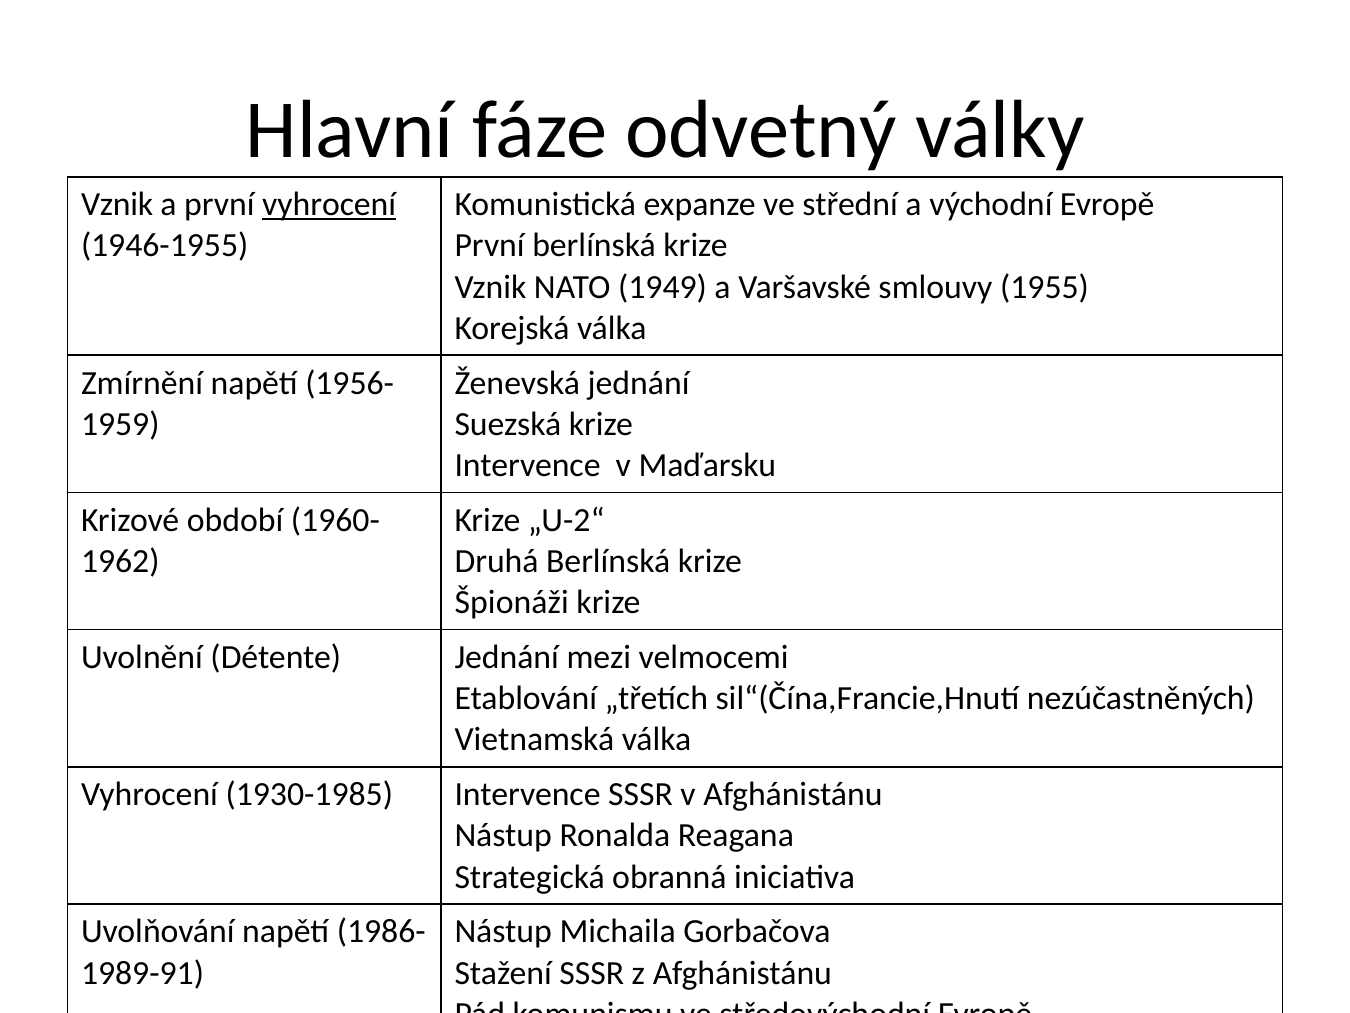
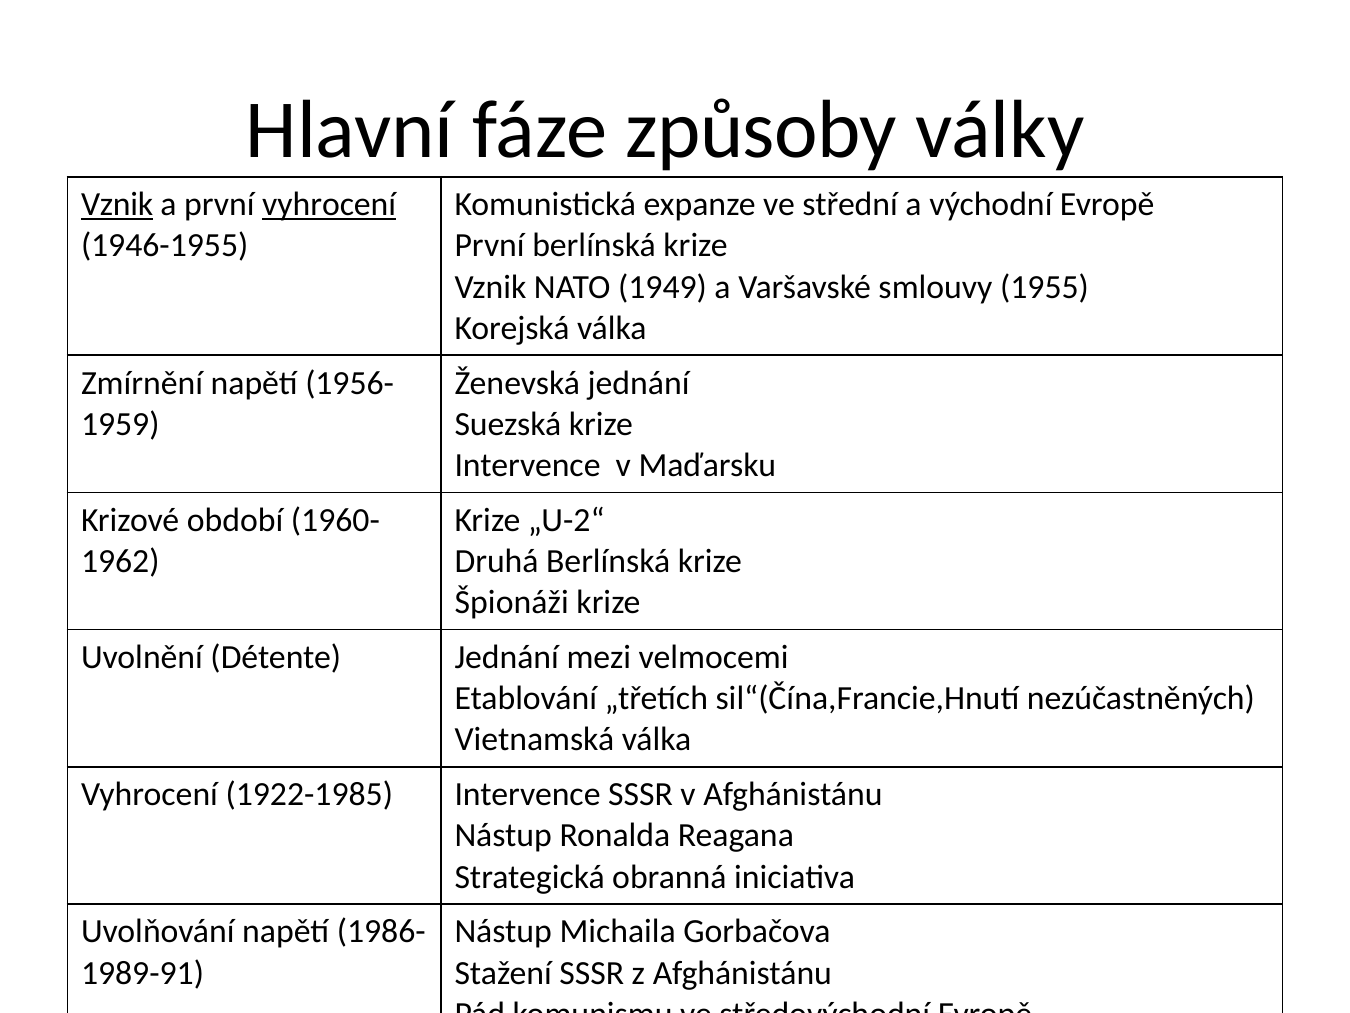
odvetný: odvetný -> způsoby
Vznik at (117, 204) underline: none -> present
1930-1985: 1930-1985 -> 1922-1985
